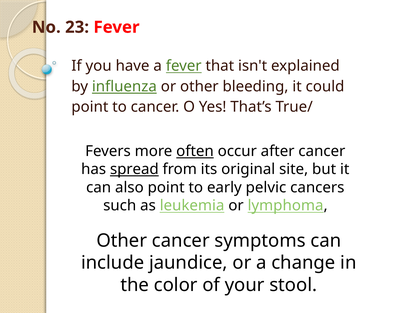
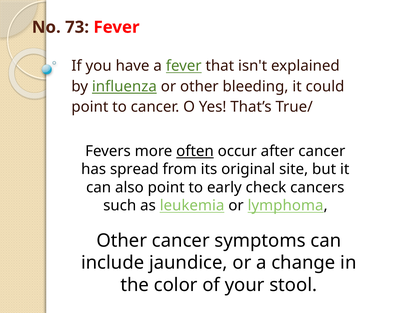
23: 23 -> 73
spread underline: present -> none
pelvic: pelvic -> check
